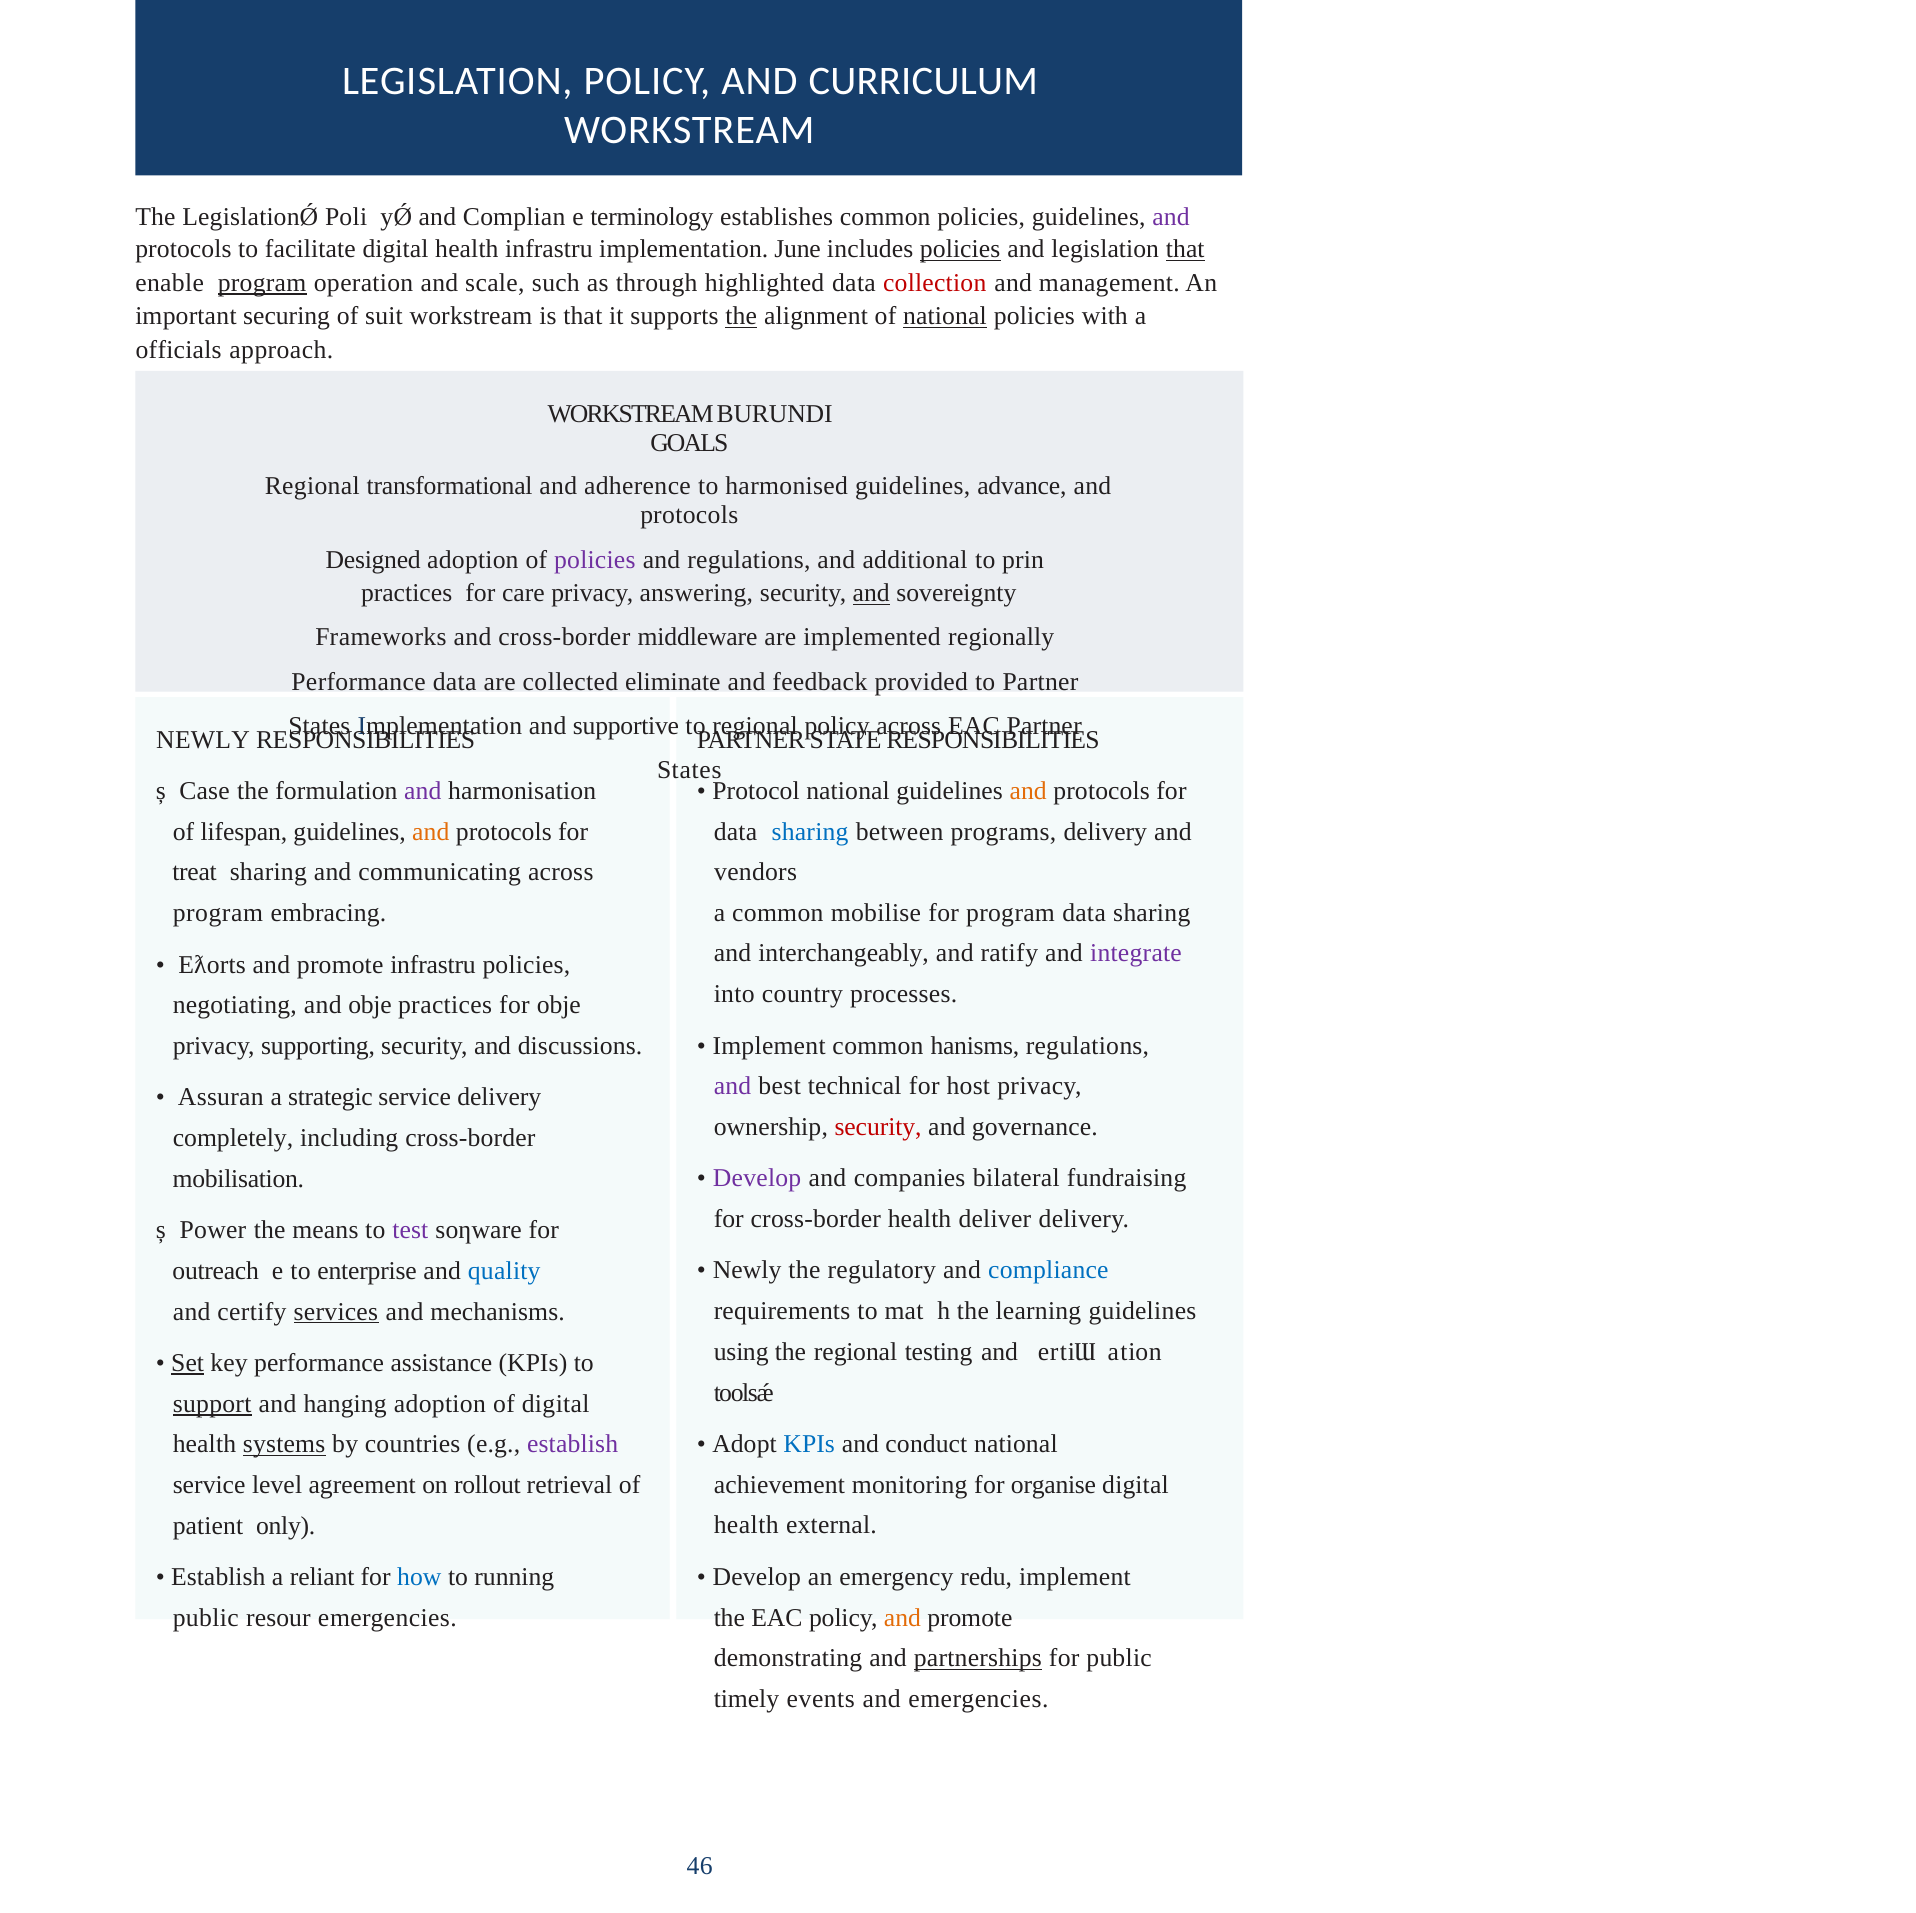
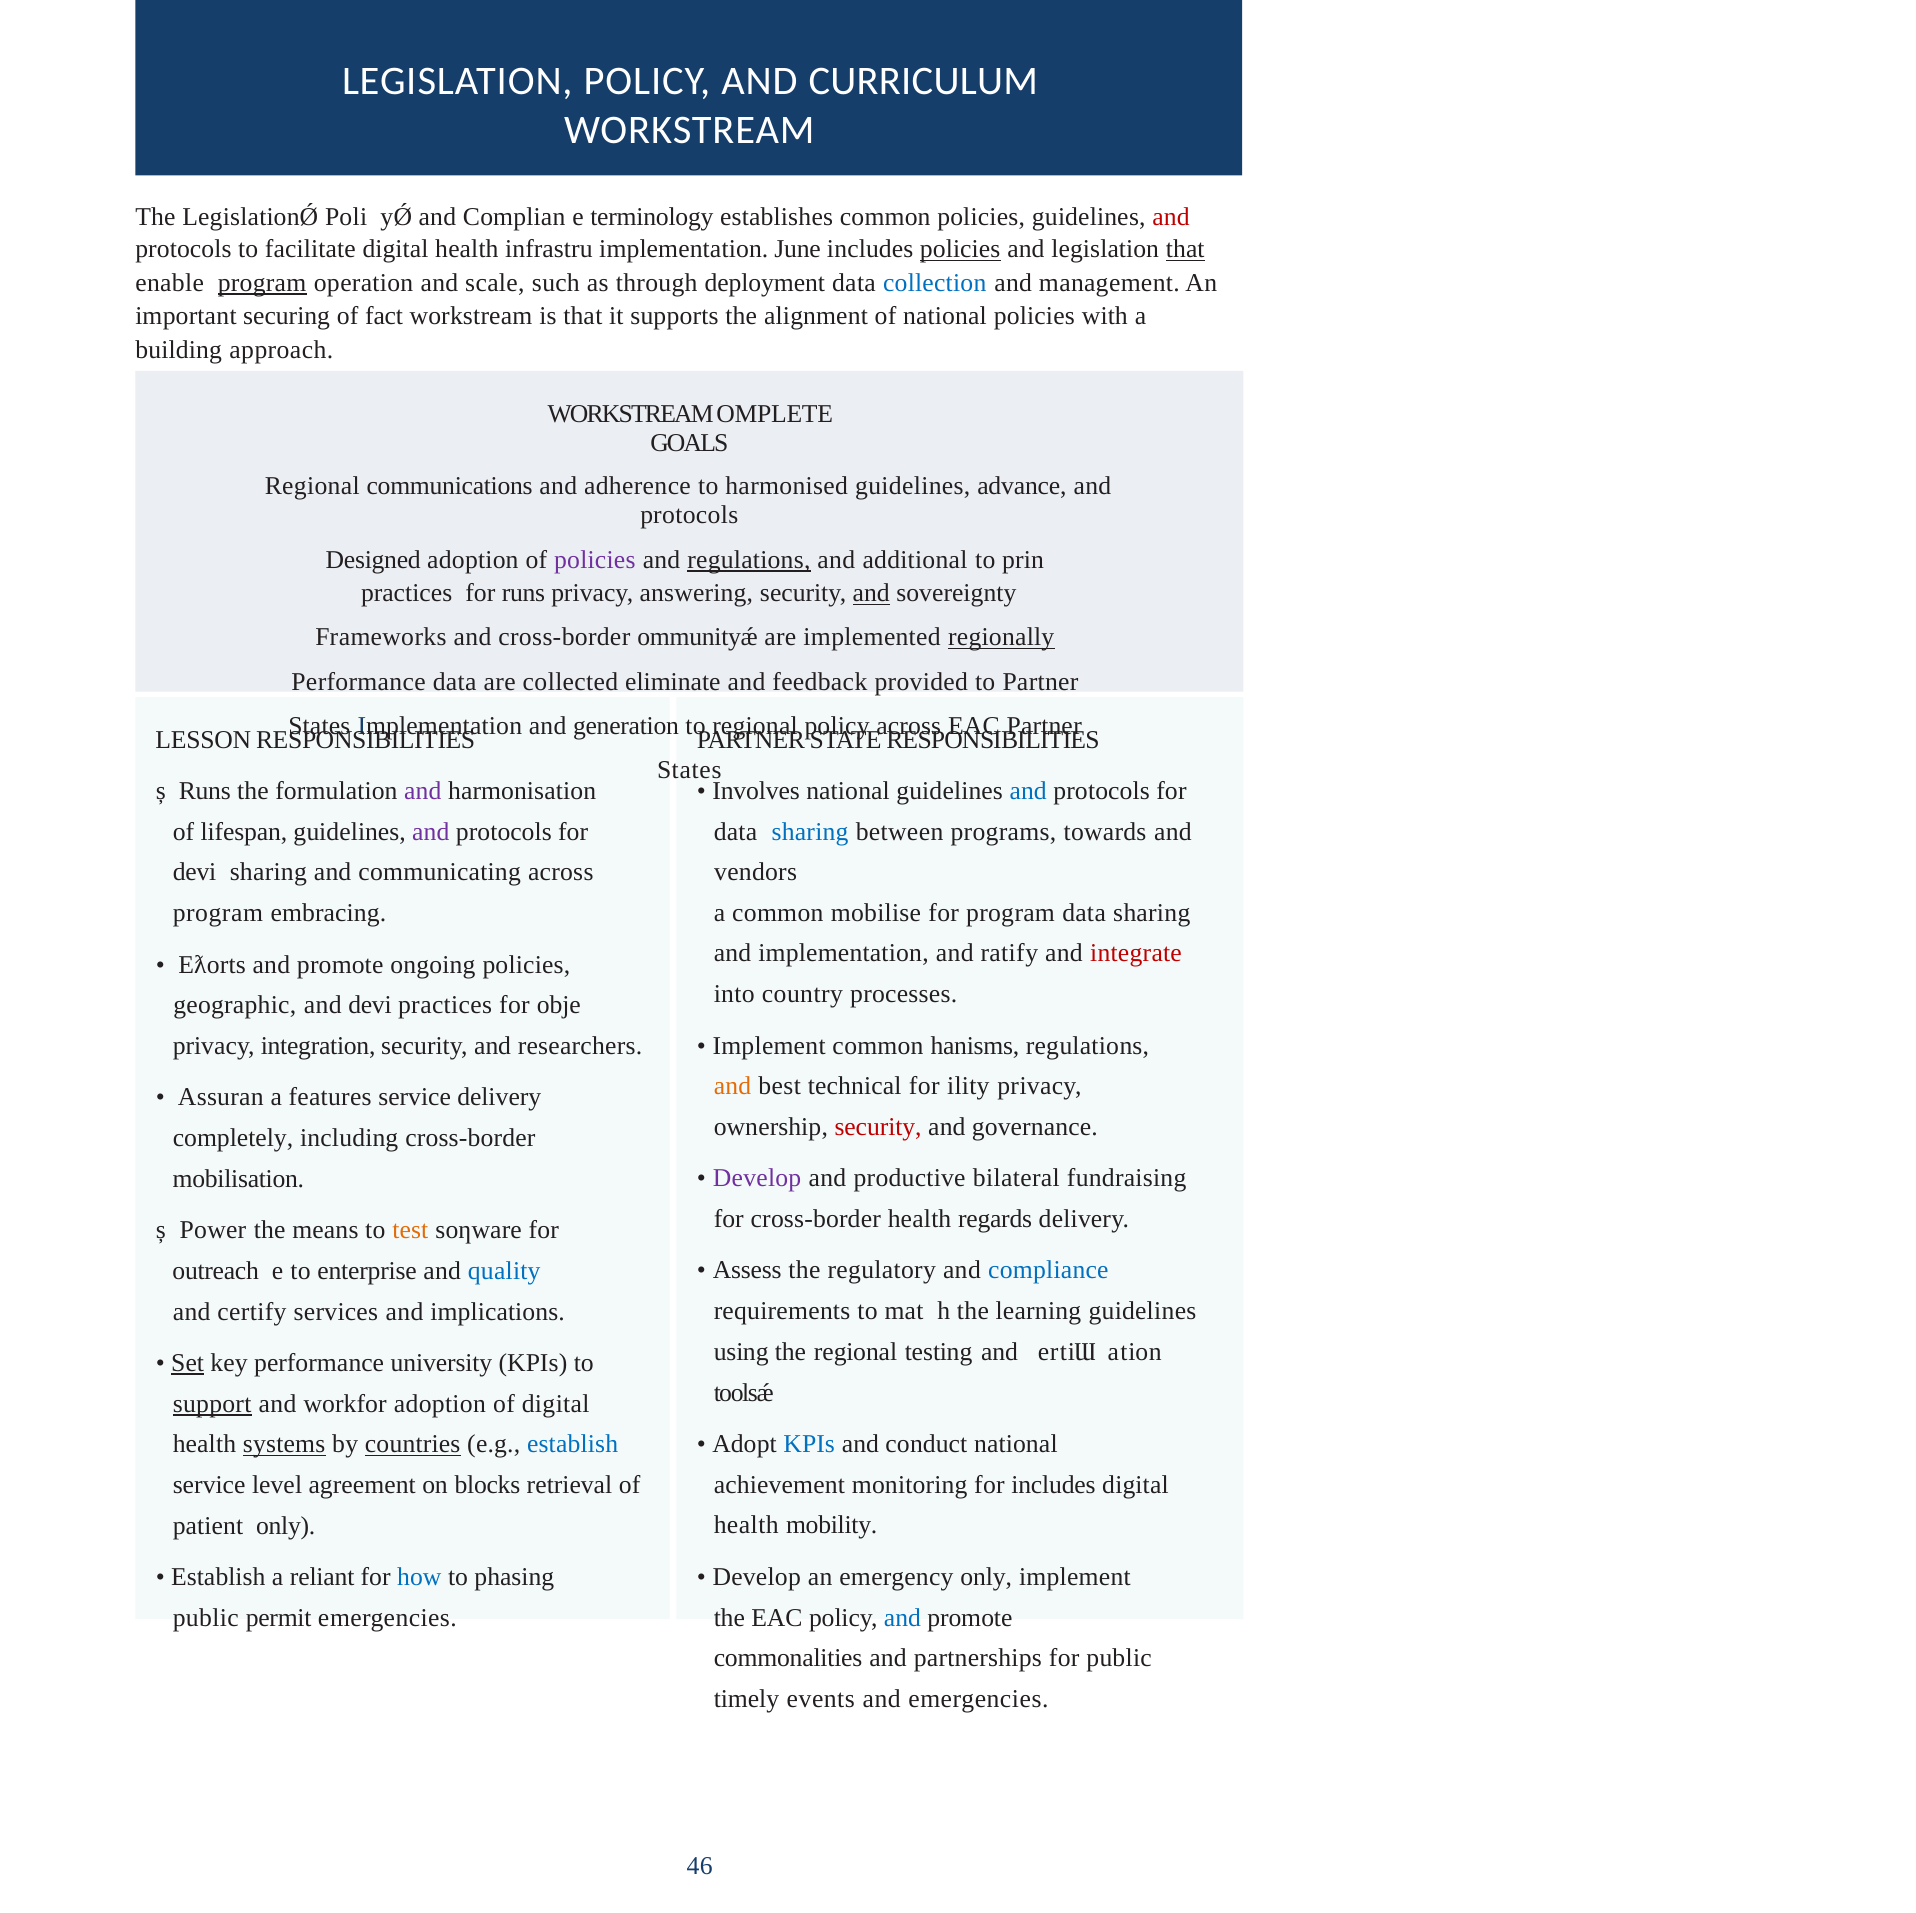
and at (1171, 217) colour: purple -> red
highlighted: highlighted -> deployment
collection colour: red -> blue
suit: suit -> fact
the at (741, 316) underline: present -> none
national at (945, 316) underline: present -> none
officials: officials -> building
BURUNDI: BURUNDI -> OMPLETE
transformational: transformational -> communications
regulations at (749, 560) underline: none -> present
for care: care -> runs
middleware: middleware -> ommunityǽ
regionally underline: none -> present
supportive: supportive -> generation
NEWLY at (203, 740): NEWLY -> LESSON
ș Case: Case -> Runs
Protocol: Protocol -> Involves
and at (1028, 791) colour: orange -> blue
and at (431, 832) colour: orange -> purple
programs delivery: delivery -> towards
treat at (195, 873): treat -> devi
and interchangeably: interchangeably -> implementation
integrate colour: purple -> red
promote infrastru: infrastru -> ongoing
negotiating: negotiating -> geographic
and obje: obje -> devi
supporting: supporting -> integration
discussions: discussions -> researchers
and at (732, 1086) colour: purple -> orange
host: host -> ility
strategic: strategic -> features
companies: companies -> productive
deliver: deliver -> regards
test colour: purple -> orange
Newly at (747, 1271): Newly -> Assess
services underline: present -> none
mechanisms: mechanisms -> implications
assistance: assistance -> university
hanging: hanging -> workfor
countries underline: none -> present
establish at (573, 1445) colour: purple -> blue
for organise: organise -> includes
rollout: rollout -> blocks
external: external -> mobility
emergency redu: redu -> only
running: running -> phasing
and at (902, 1618) colour: orange -> blue
resour: resour -> permit
demonstrating: demonstrating -> commonalities
partnerships underline: present -> none
